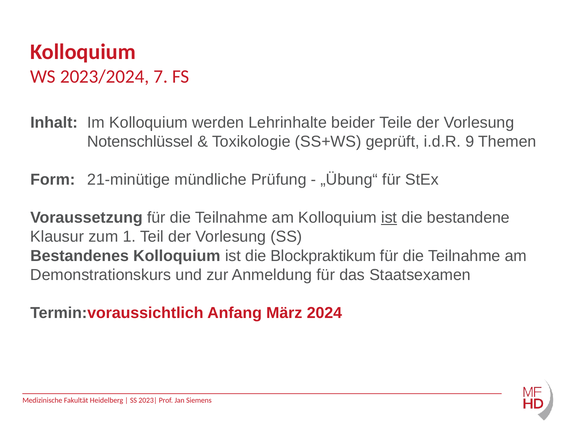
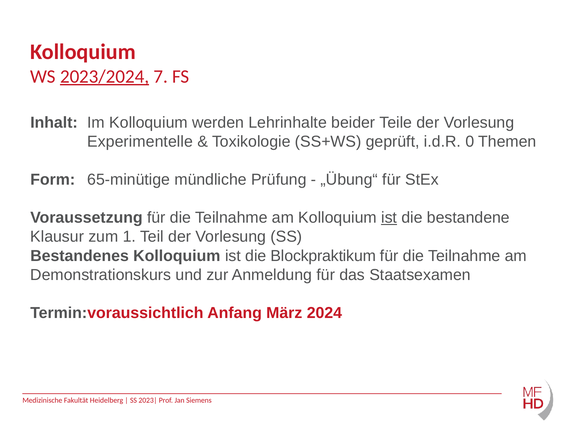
2023/2024 underline: none -> present
Notenschlüssel: Notenschlüssel -> Experimentelle
9: 9 -> 0
21-minütige: 21-minütige -> 65-minütige
